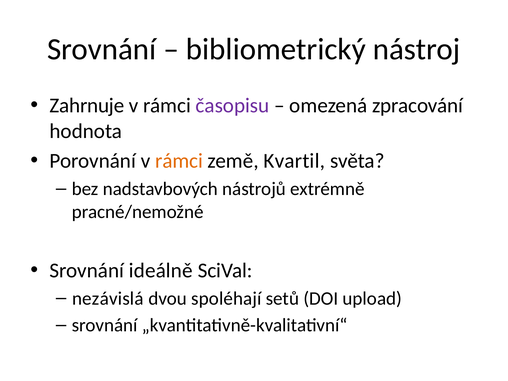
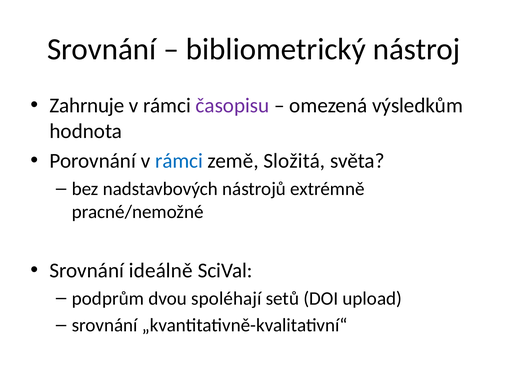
zpracování: zpracování -> výsledkům
rámci at (179, 161) colour: orange -> blue
Kvartil: Kvartil -> Složitá
nezávislá: nezávislá -> podprům
